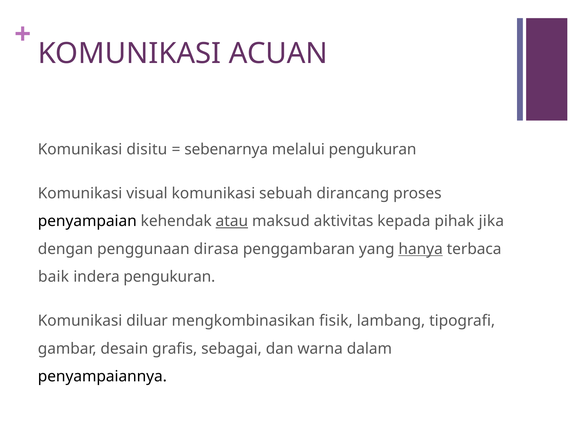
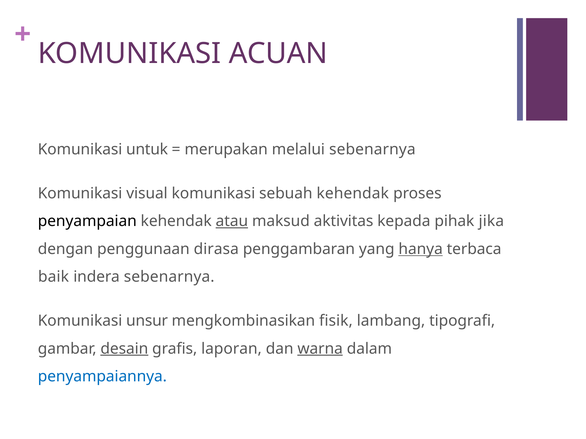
disitu: disitu -> untuk
sebenarnya: sebenarnya -> merupakan
melalui pengukuran: pengukuran -> sebenarnya
sebuah dirancang: dirancang -> kehendak
indera pengukuran: pengukuran -> sebenarnya
diluar: diluar -> unsur
desain underline: none -> present
sebagai: sebagai -> laporan
warna underline: none -> present
penyampaiannya colour: black -> blue
